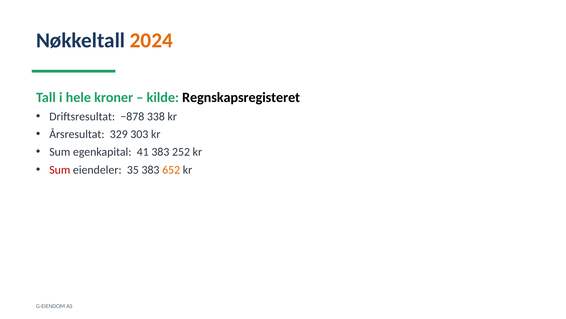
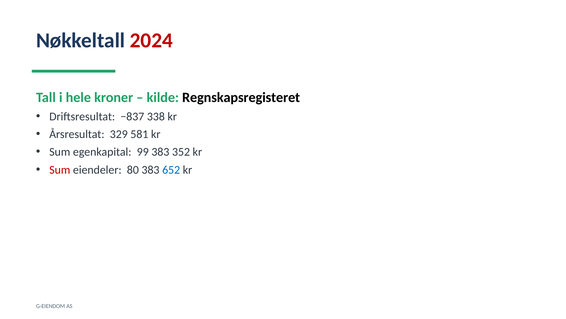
2024 colour: orange -> red
−878: −878 -> −837
303: 303 -> 581
41: 41 -> 99
252: 252 -> 352
35: 35 -> 80
652 colour: orange -> blue
